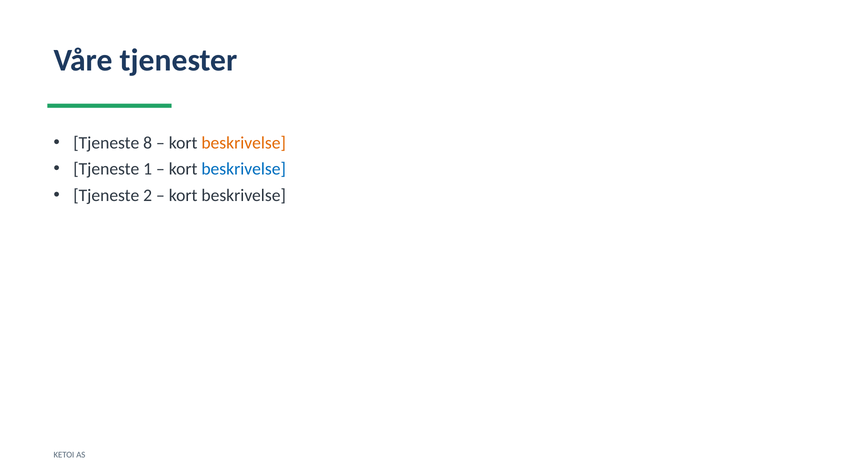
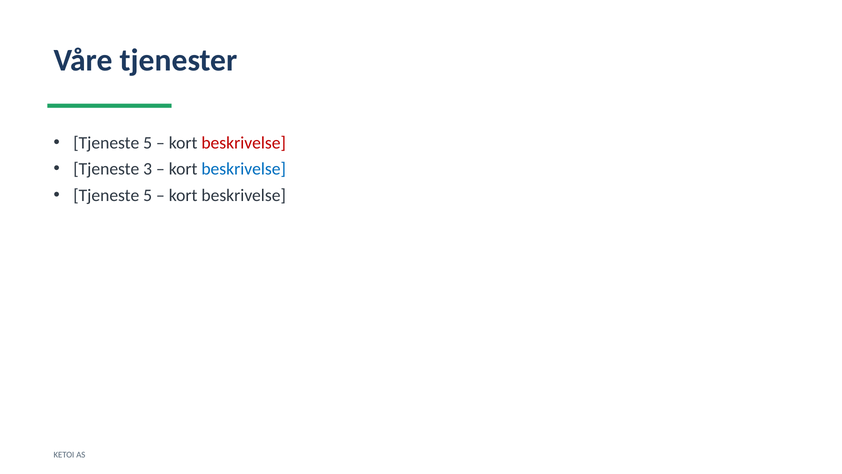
8 at (148, 143): 8 -> 5
beskrivelse at (244, 143) colour: orange -> red
1: 1 -> 3
2 at (148, 195): 2 -> 5
